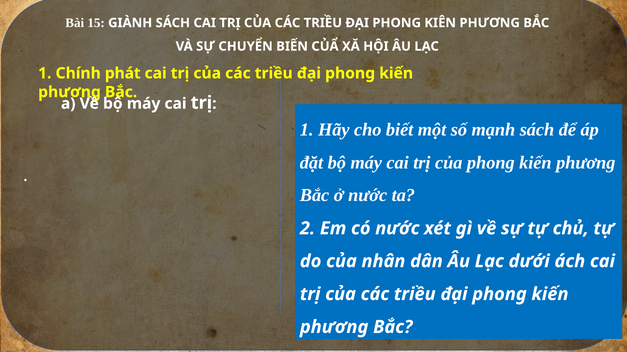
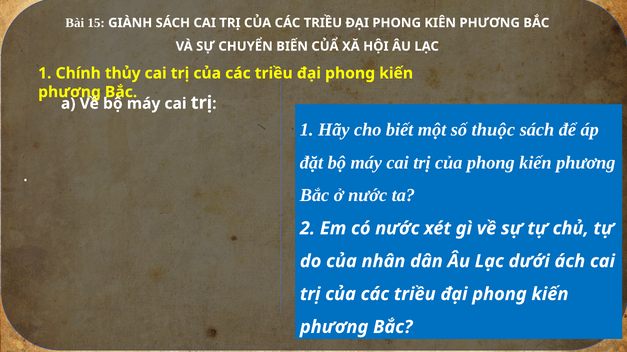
phát: phát -> thủy
mạnh: mạnh -> thuộc
